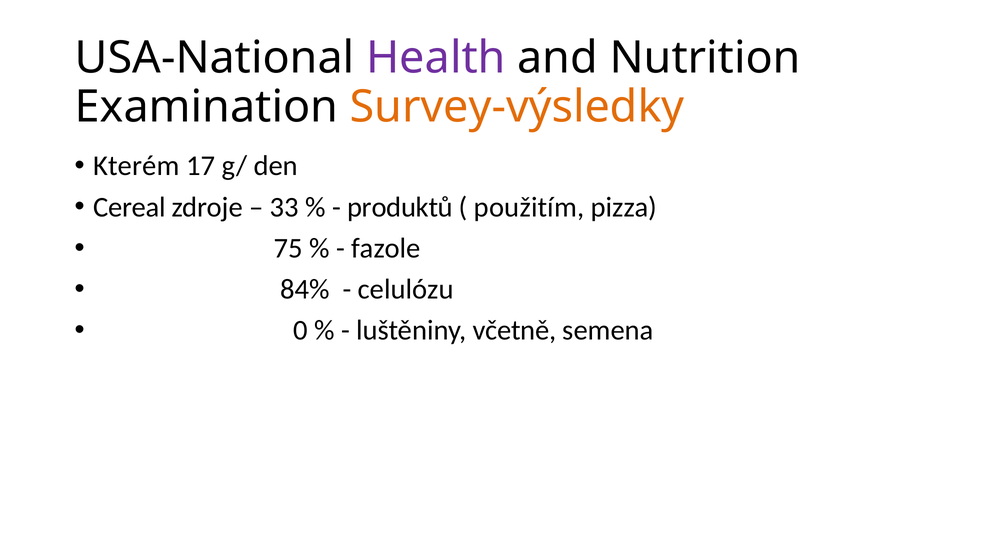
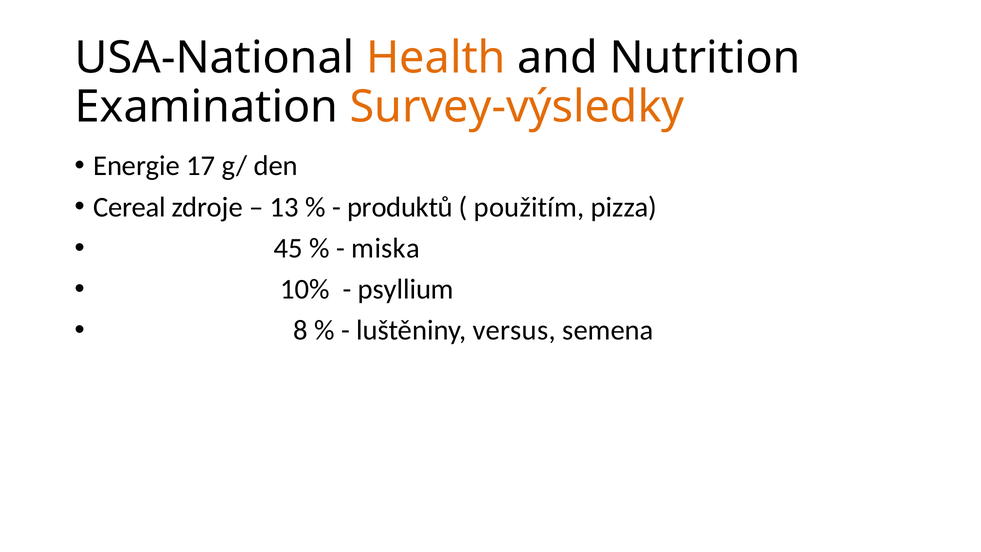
Health colour: purple -> orange
Kterém: Kterém -> Energie
33: 33 -> 13
75: 75 -> 45
fazole: fazole -> miska
84%: 84% -> 10%
celulózu: celulózu -> psyllium
0: 0 -> 8
včetně: včetně -> versus
